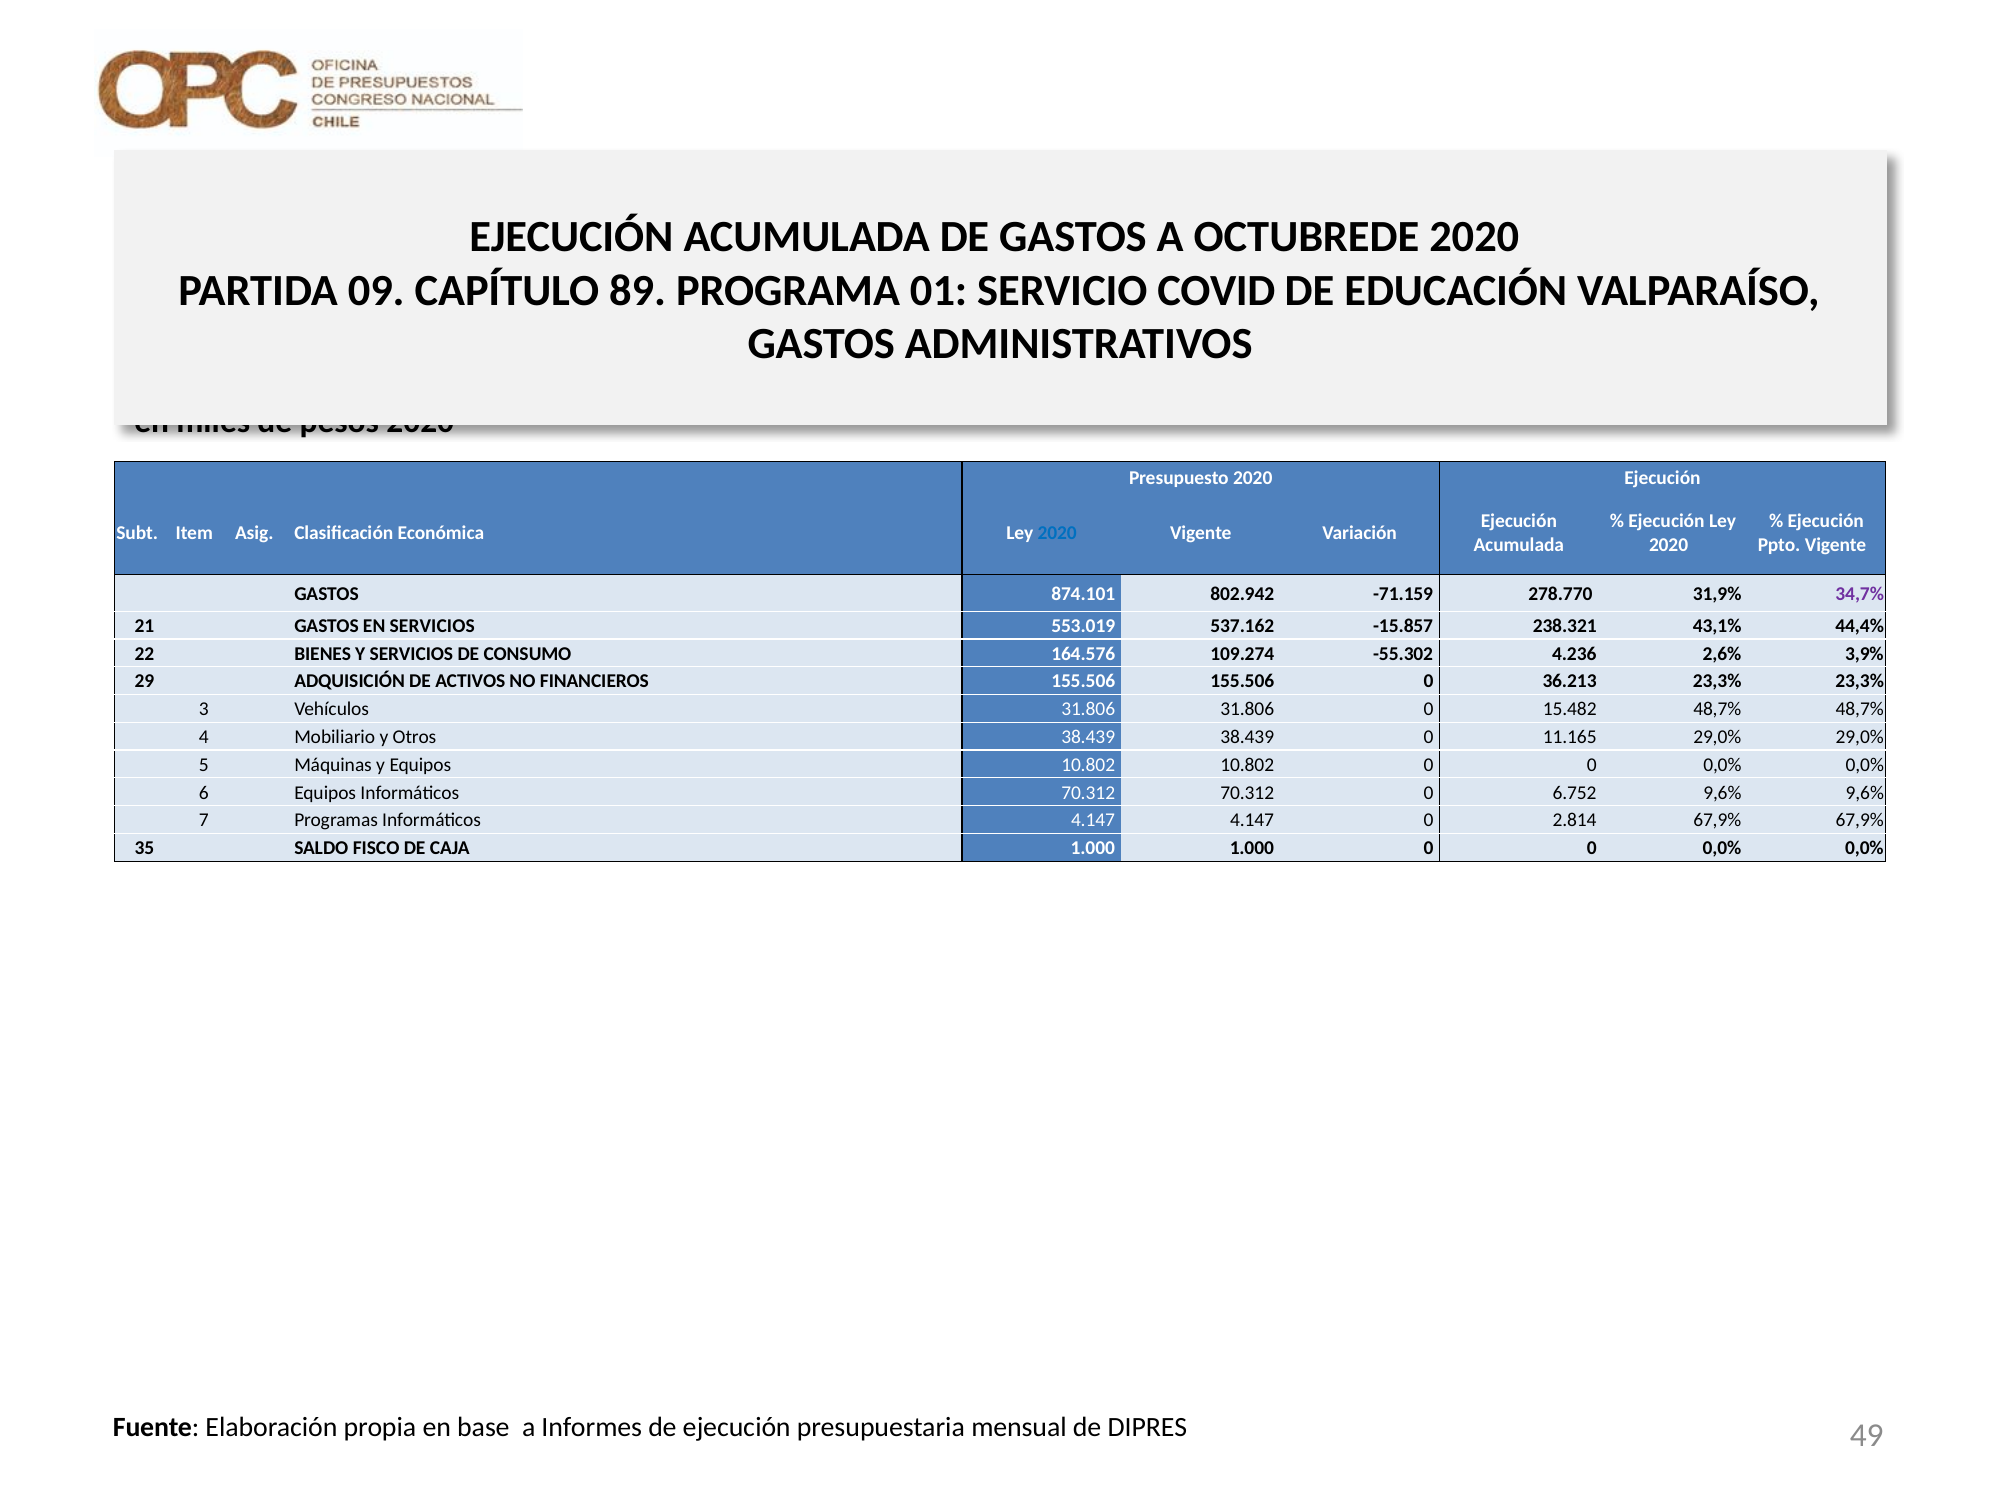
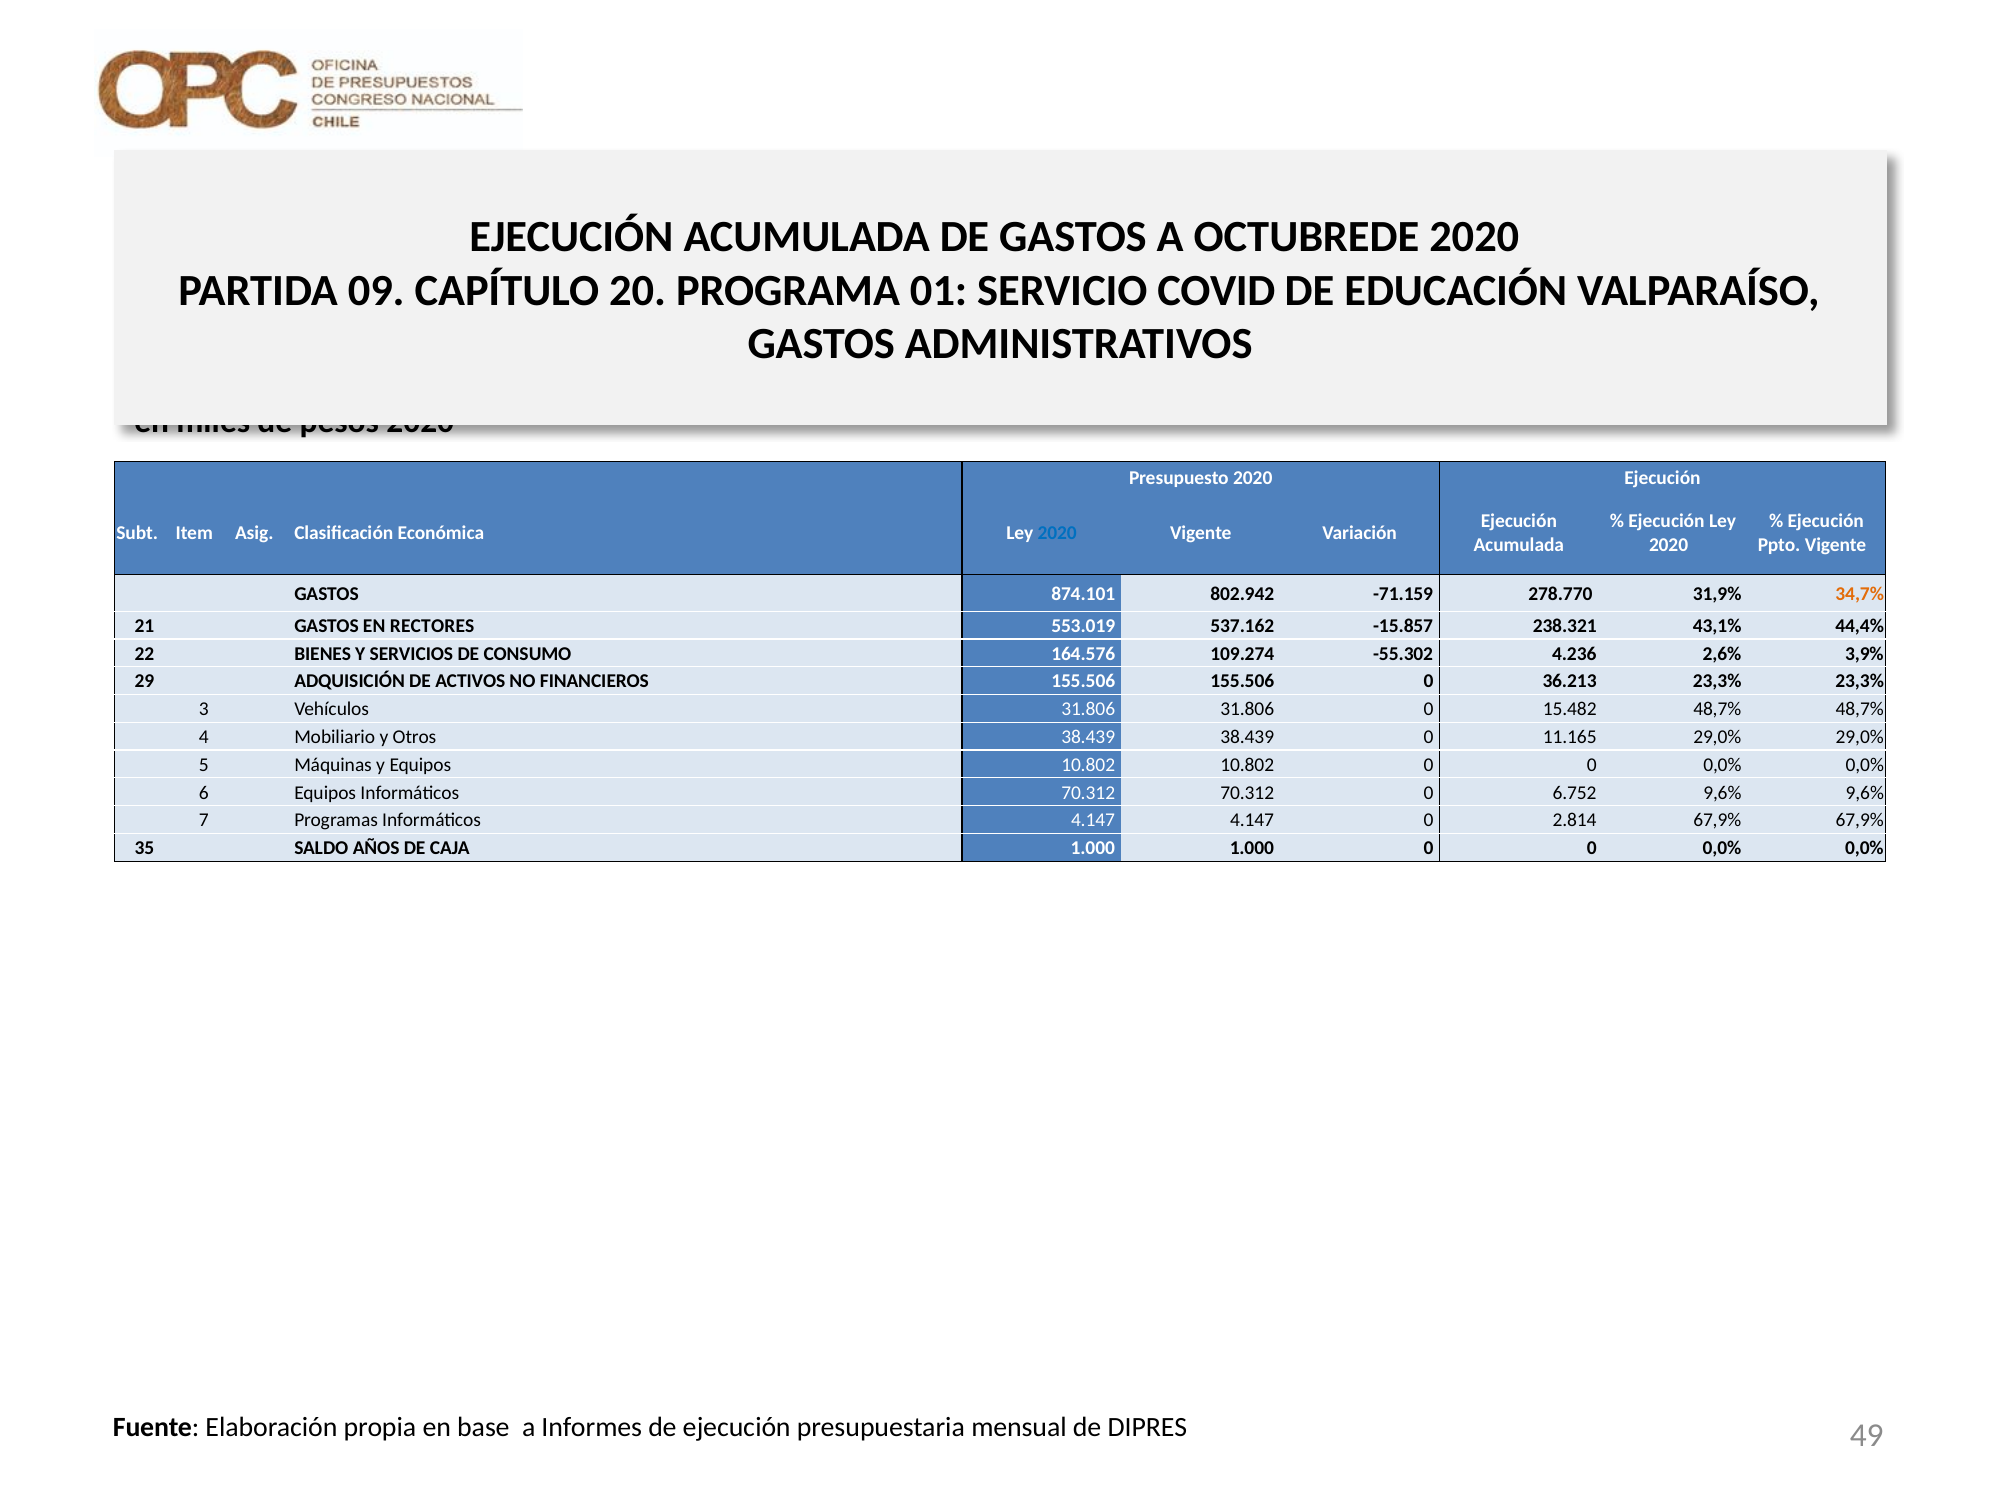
89: 89 -> 20
34,7% colour: purple -> orange
EN SERVICIOS: SERVICIOS -> RECTORES
FISCO: FISCO -> AÑOS
